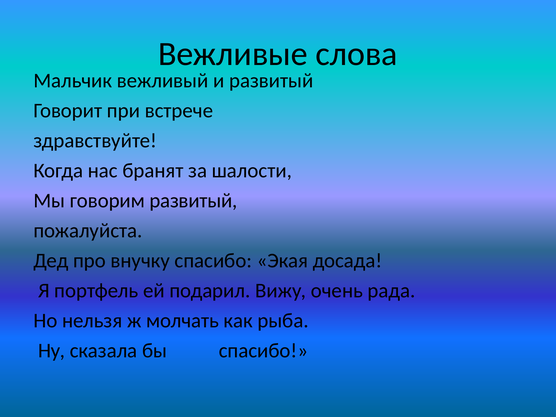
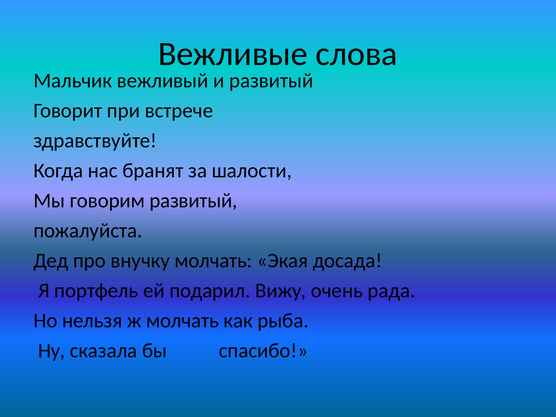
внучку спасибо: спасибо -> молчать
